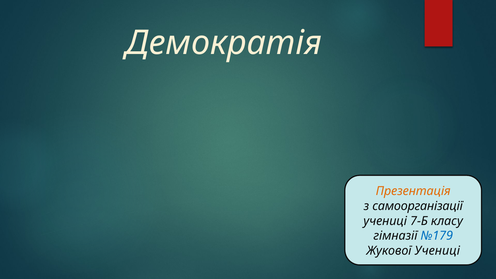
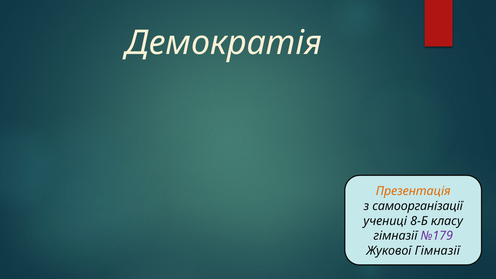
7-Б: 7-Б -> 8-Б
№179 colour: blue -> purple
Жукової Учениці: Учениці -> Гімназії
